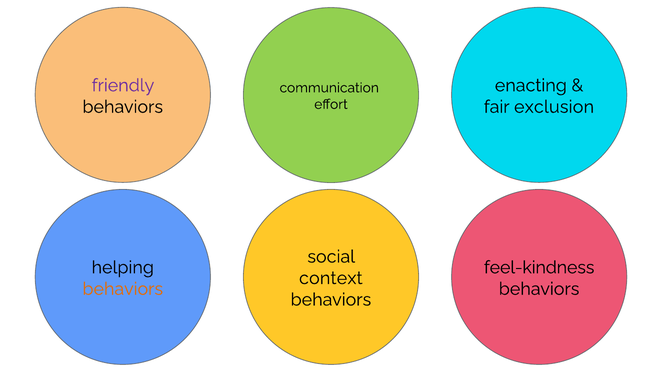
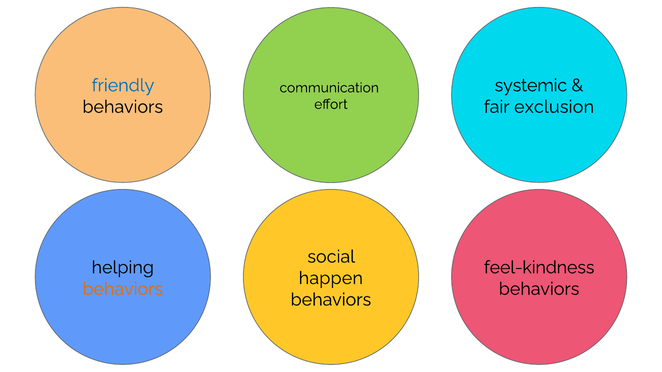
friendly colour: purple -> blue
enacting: enacting -> systemic
context: context -> happen
